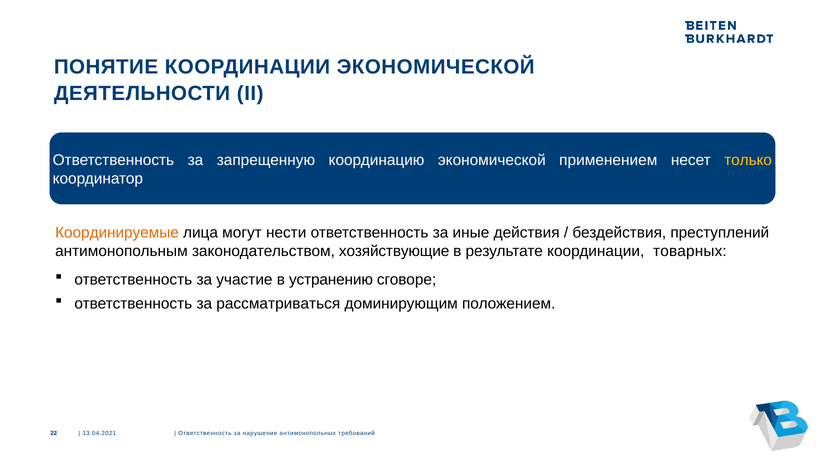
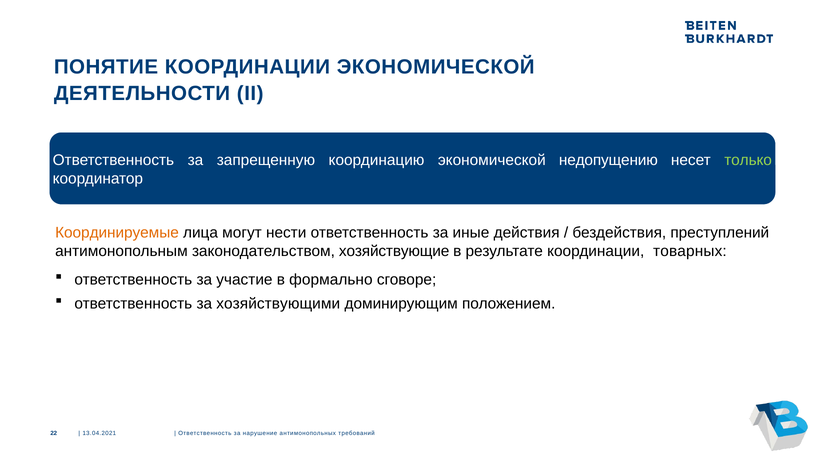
применением: применением -> недопущению
только colour: yellow -> light green
устранению: устранению -> формально
рассматриваться: рассматриваться -> хозяйствующими
